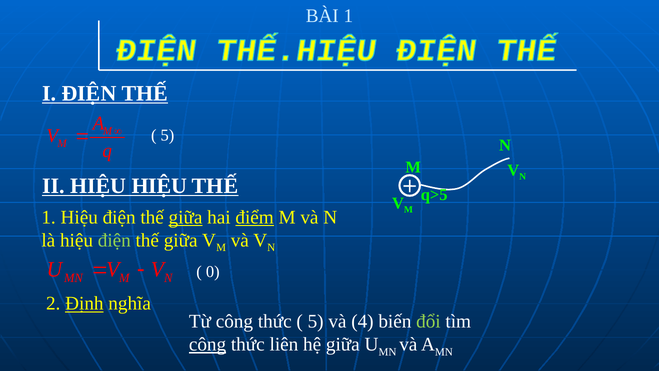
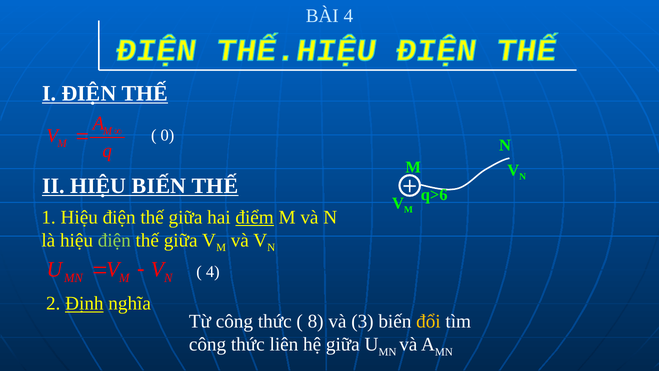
BÀI 1: 1 -> 4
5 at (167, 135): 5 -> 0
HIỆU HIỆU: HIỆU -> BIẾN
q>5: q>5 -> q>6
giữa at (186, 217) underline: present -> none
0 at (213, 272): 0 -> 4
5 at (316, 321): 5 -> 8
4: 4 -> 3
đổi colour: light green -> yellow
công at (208, 344) underline: present -> none
